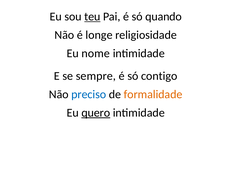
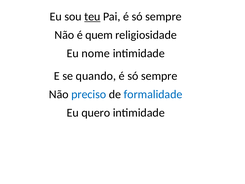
Pai é só quando: quando -> sempre
longe: longe -> quem
sempre: sempre -> quando
contigo at (159, 76): contigo -> sempre
formalidade colour: orange -> blue
quero underline: present -> none
